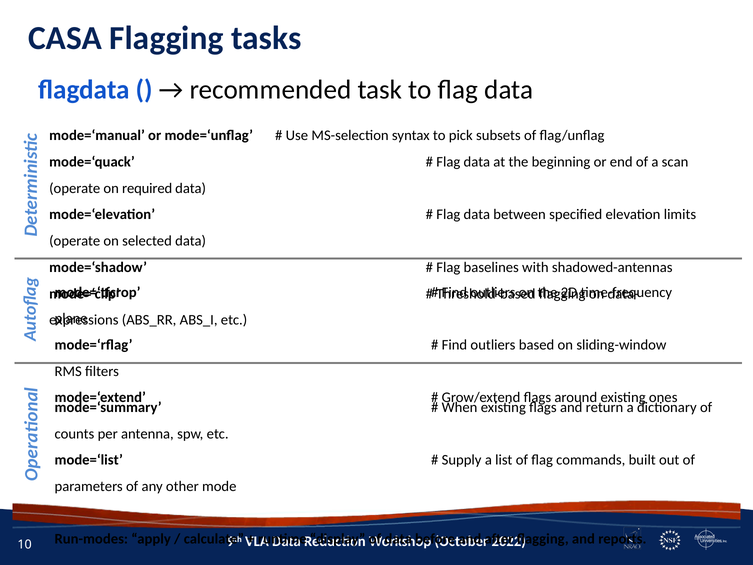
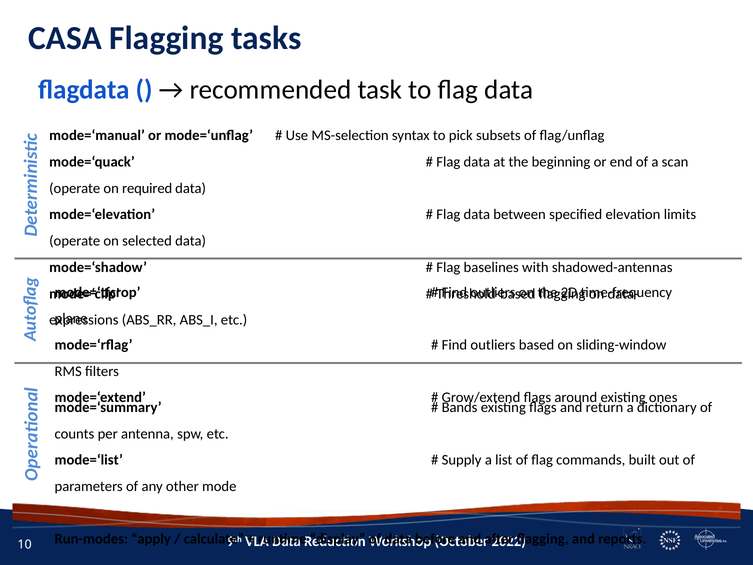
When: When -> Bands
